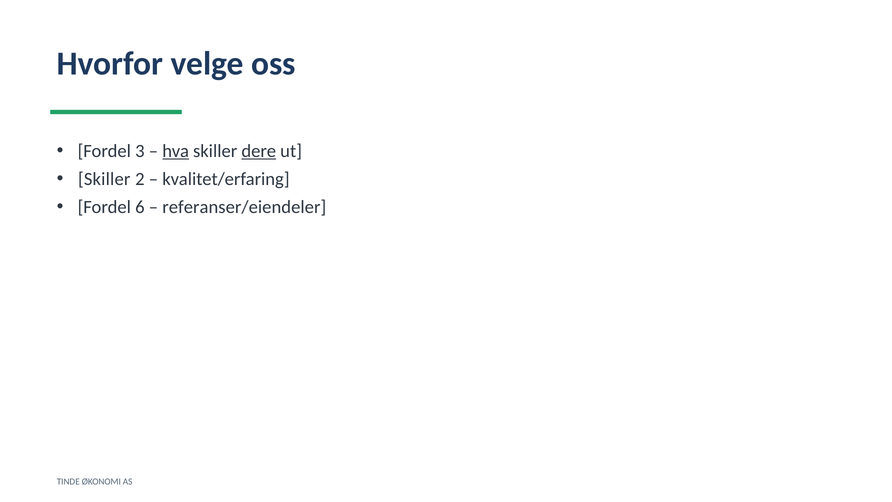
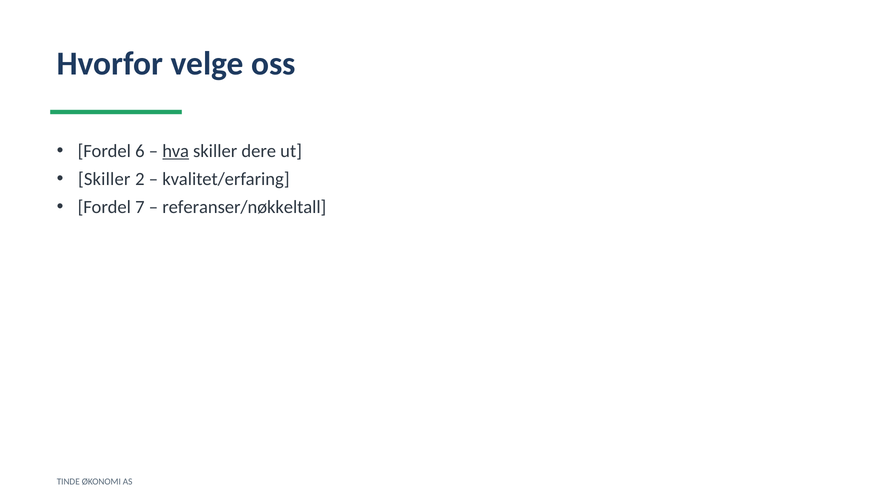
3: 3 -> 6
dere underline: present -> none
6: 6 -> 7
referanser/eiendeler: referanser/eiendeler -> referanser/nøkkeltall
